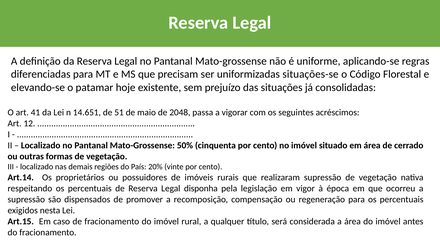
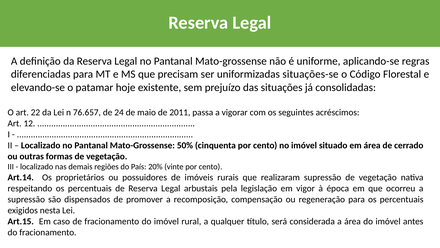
41: 41 -> 22
14.651: 14.651 -> 76.657
51: 51 -> 24
2048: 2048 -> 2011
disponha: disponha -> arbustais
